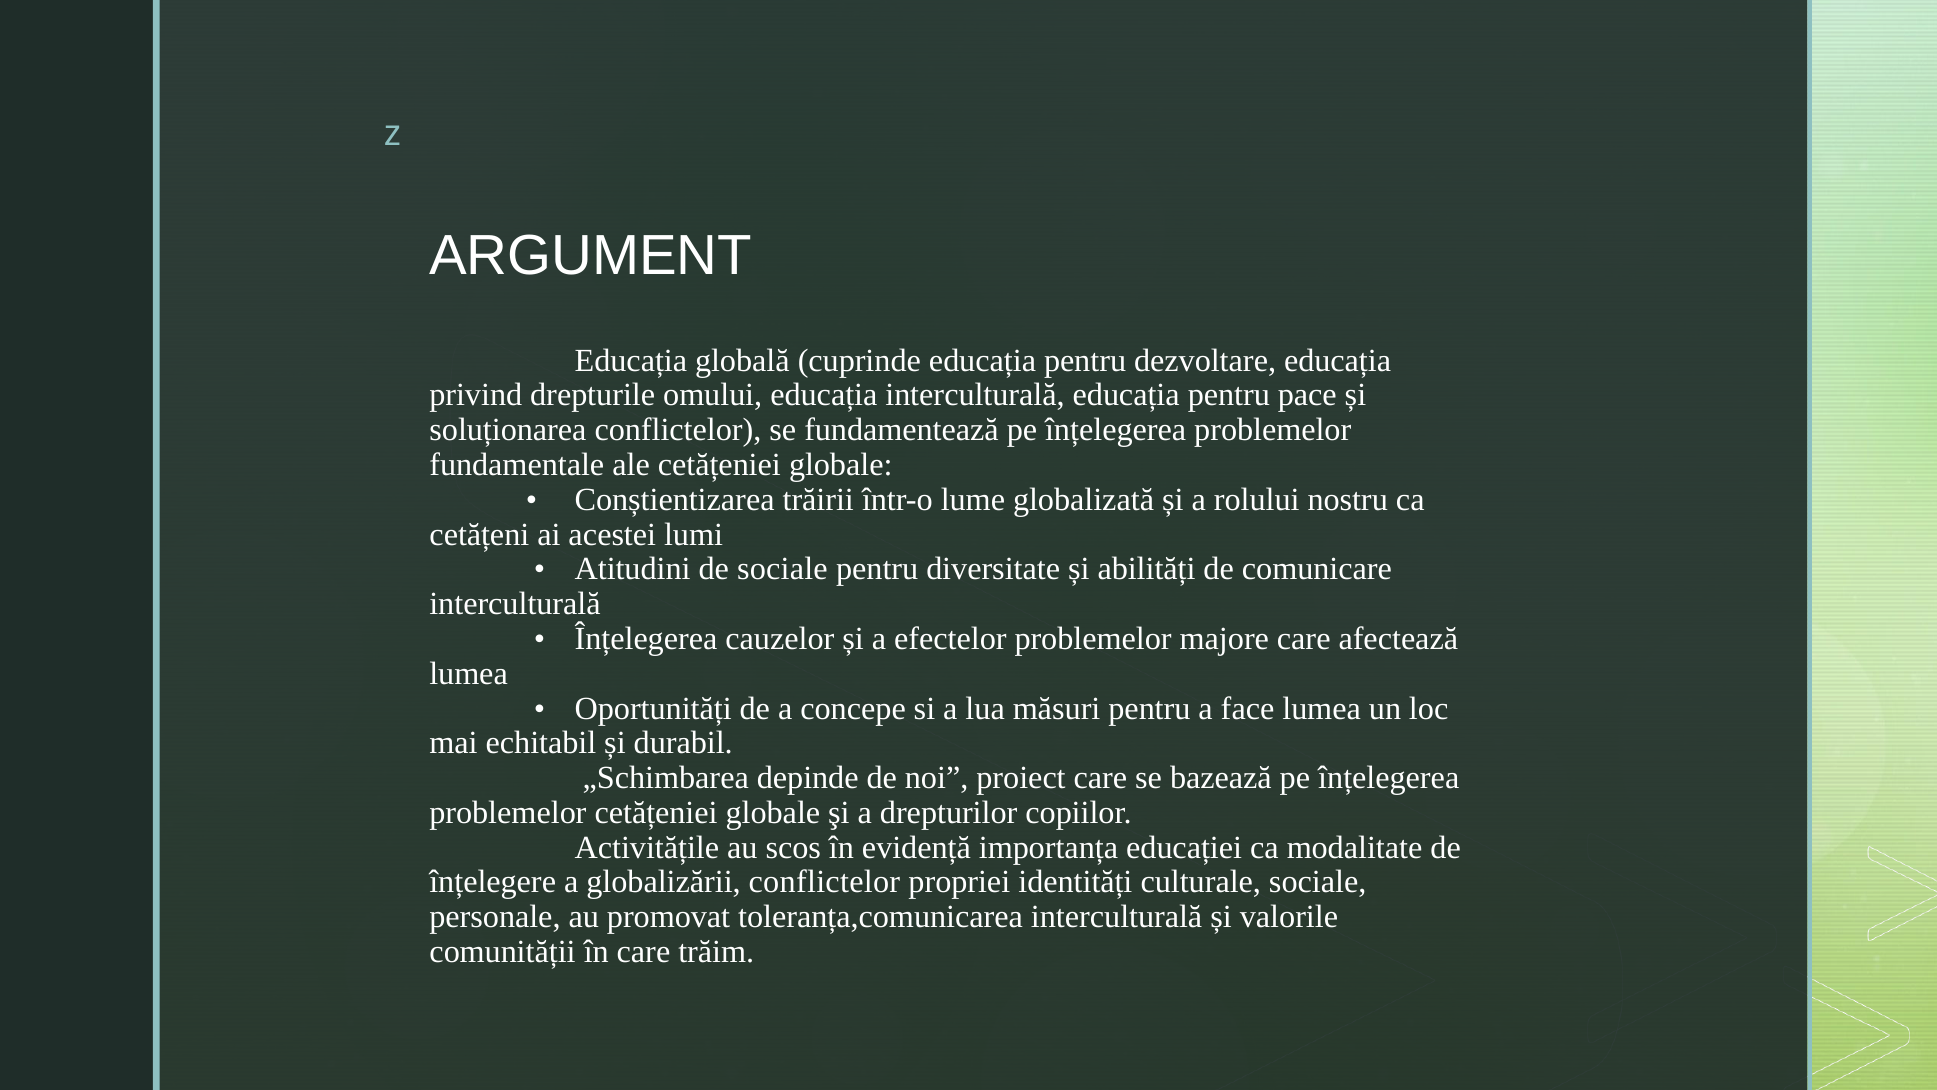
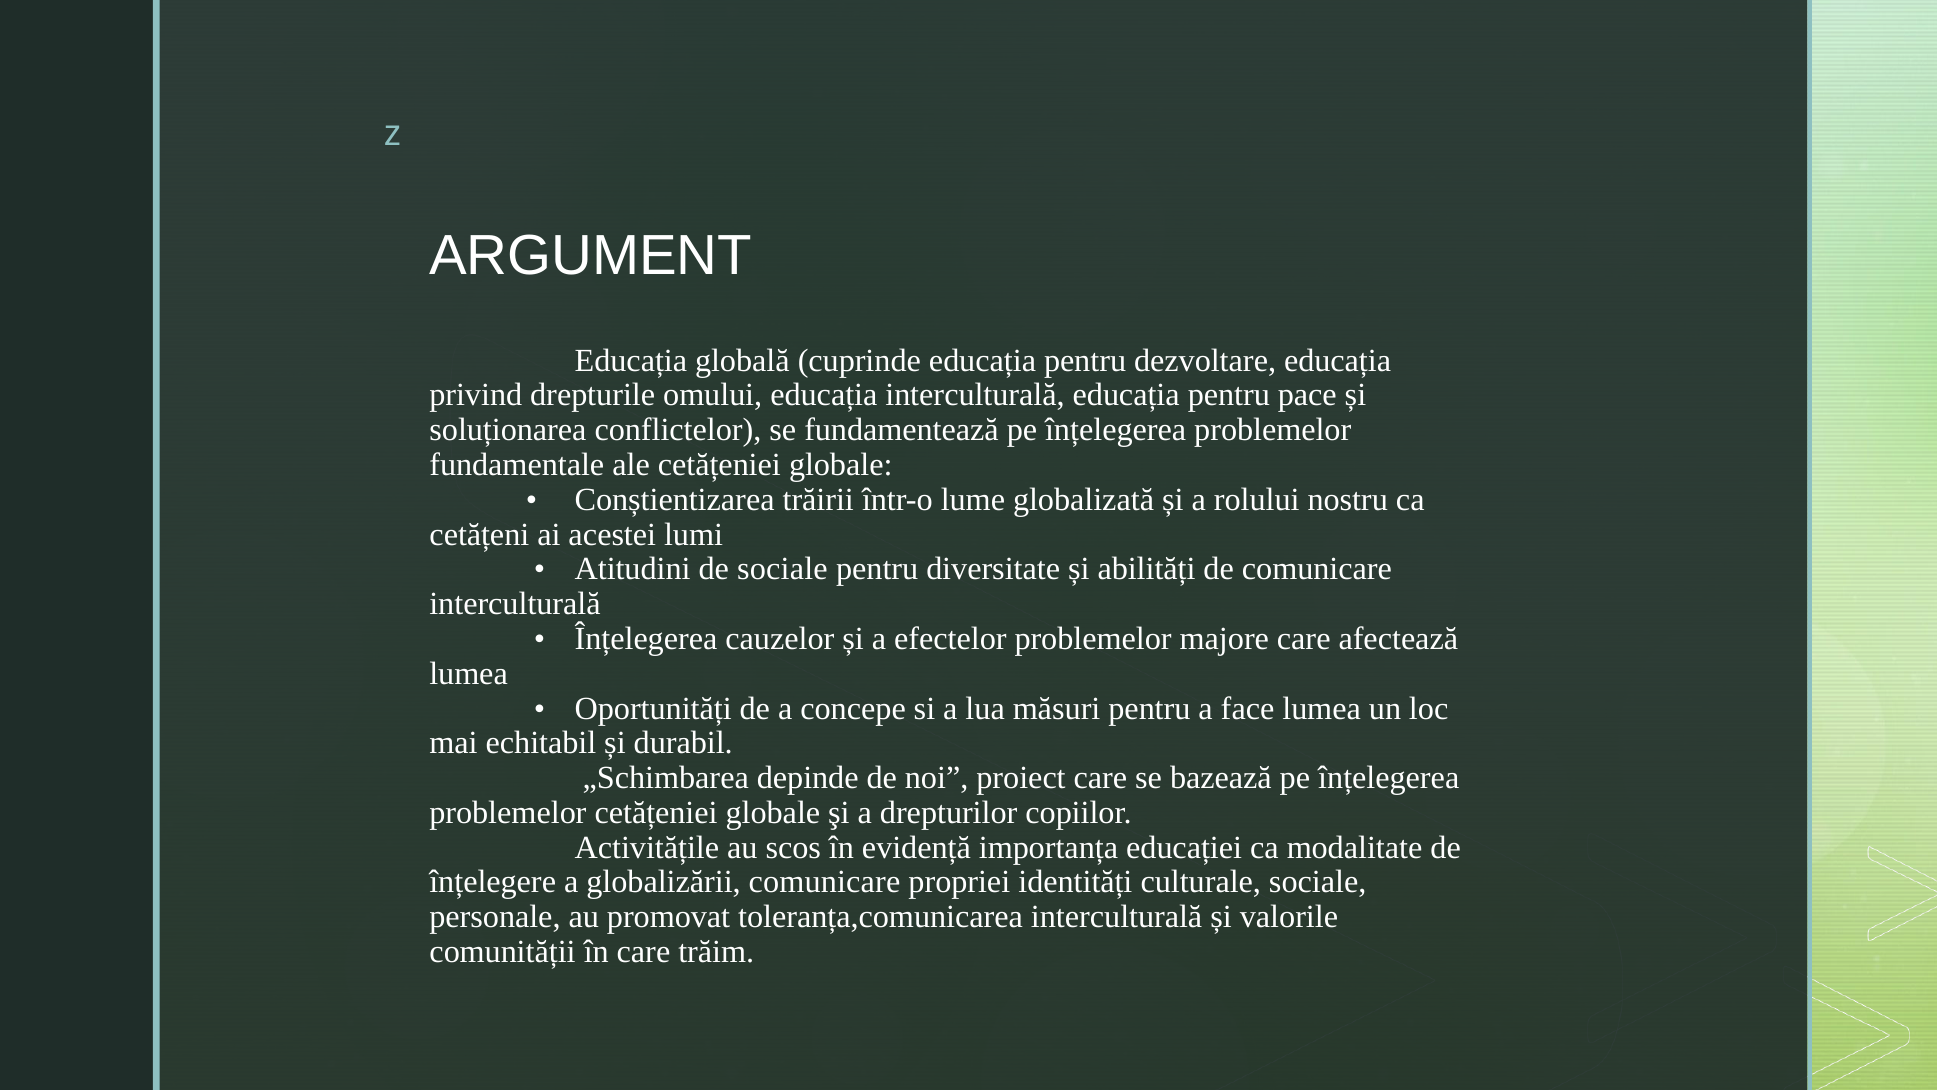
globalizării conflictelor: conflictelor -> comunicare
